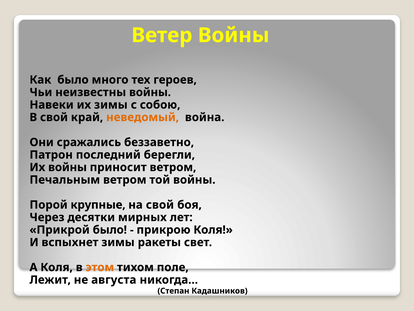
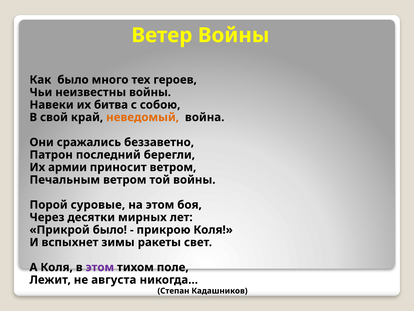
их зимы: зимы -> битва
Их войны: войны -> армии
крупные: крупные -> суровые
на свой: свой -> этом
этом at (100, 267) colour: orange -> purple
